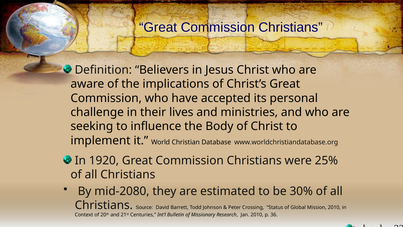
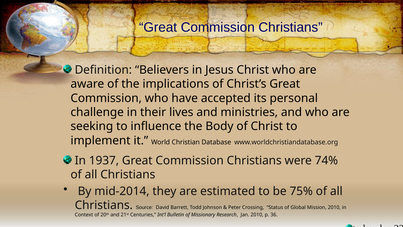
1920: 1920 -> 1937
25%: 25% -> 74%
mid-2080: mid-2080 -> mid-2014
30%: 30% -> 75%
